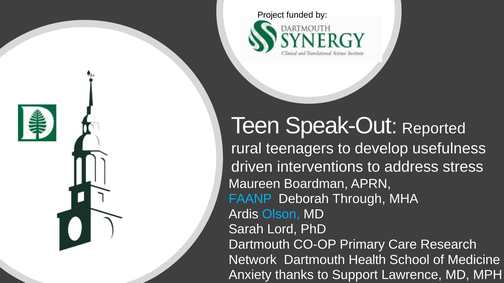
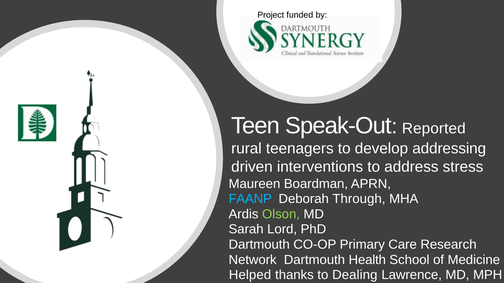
usefulness: usefulness -> addressing
Olson colour: light blue -> light green
Anxiety: Anxiety -> Helped
Support: Support -> Dealing
